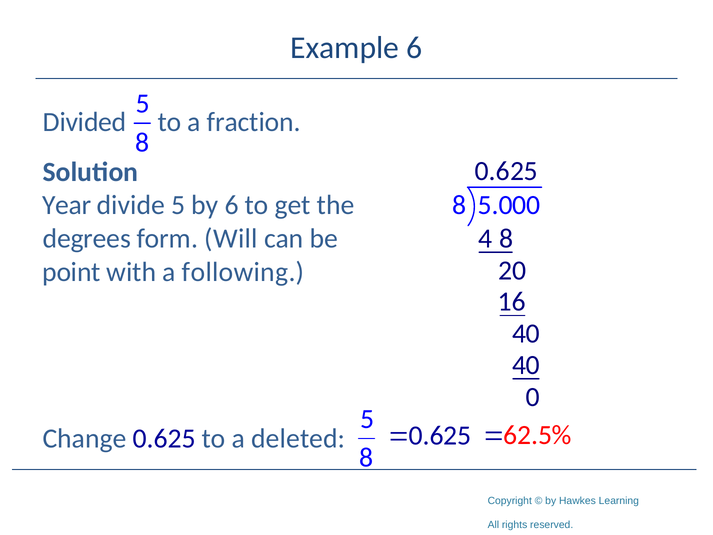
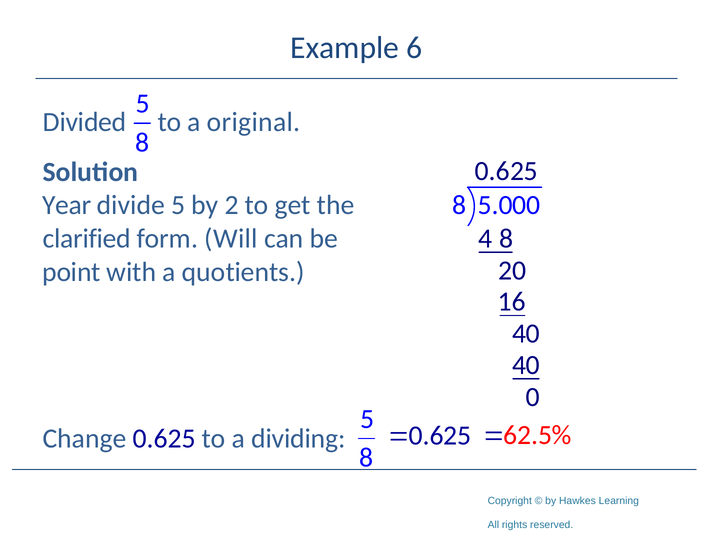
fraction: fraction -> original
by 6: 6 -> 2
degrees: degrees -> clarified
following: following -> quotients
deleted: deleted -> dividing
